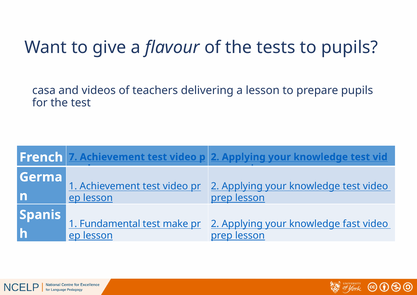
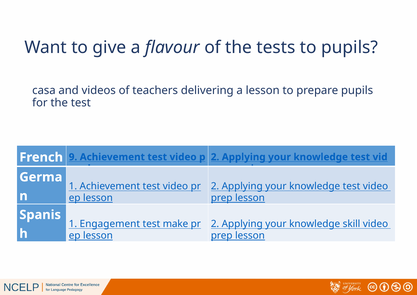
7: 7 -> 9
Fundamental: Fundamental -> Engagement
fast: fast -> skill
